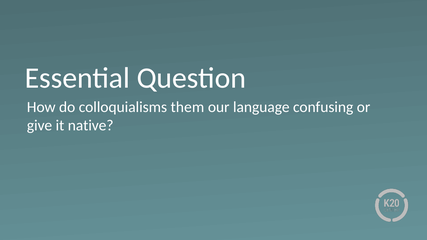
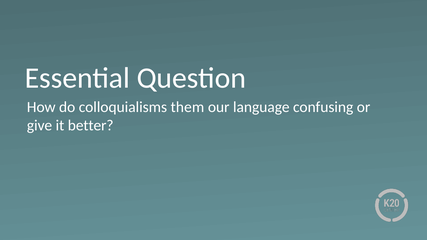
native: native -> better
